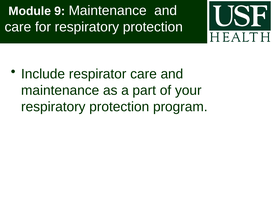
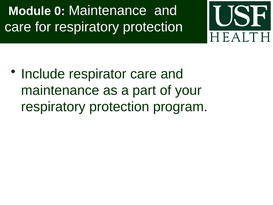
9: 9 -> 0
